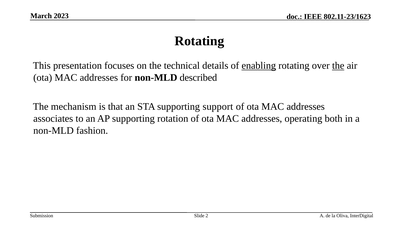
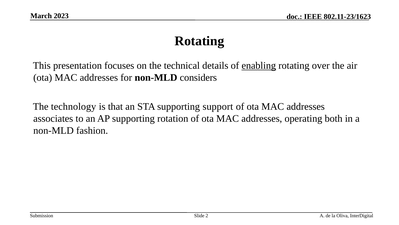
the at (338, 65) underline: present -> none
described: described -> considers
mechanism: mechanism -> technology
